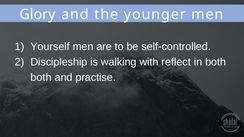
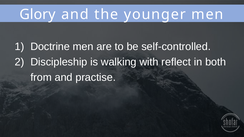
Yourself: Yourself -> Doctrine
both at (41, 77): both -> from
